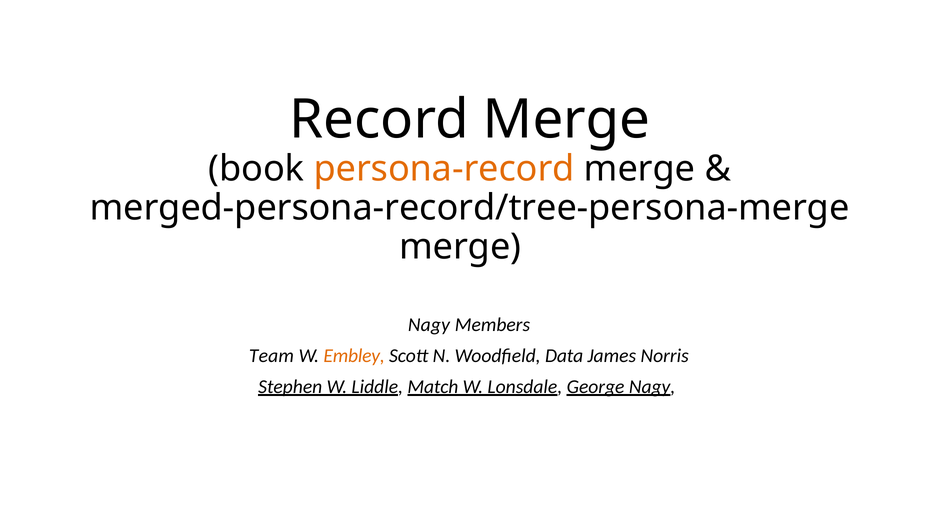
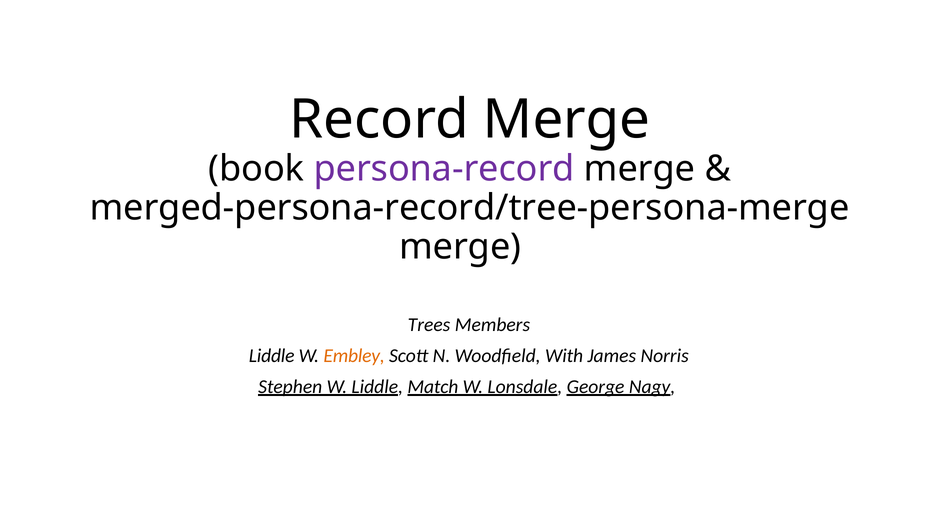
persona-record colour: orange -> purple
Nagy at (429, 325): Nagy -> Trees
Team at (271, 355): Team -> Liddle
Data: Data -> With
